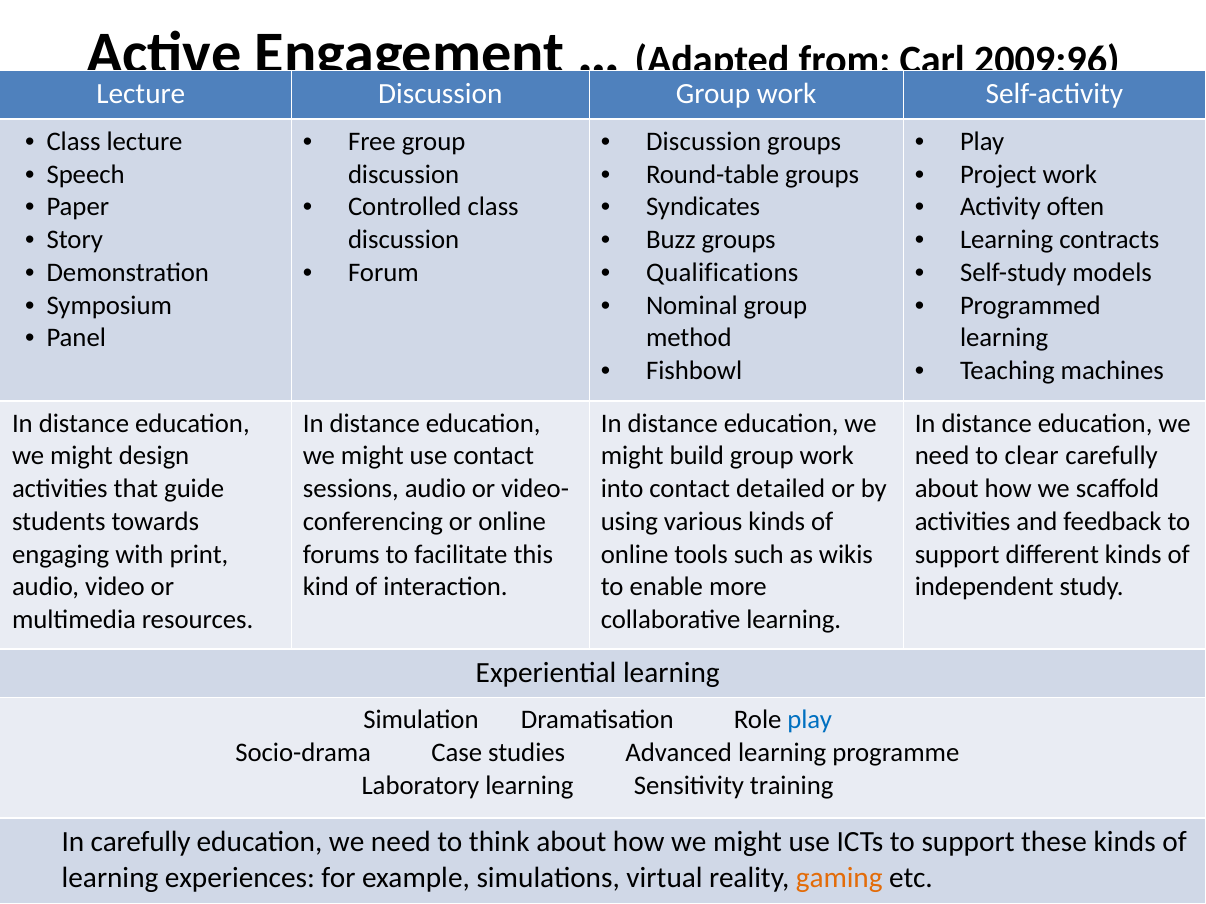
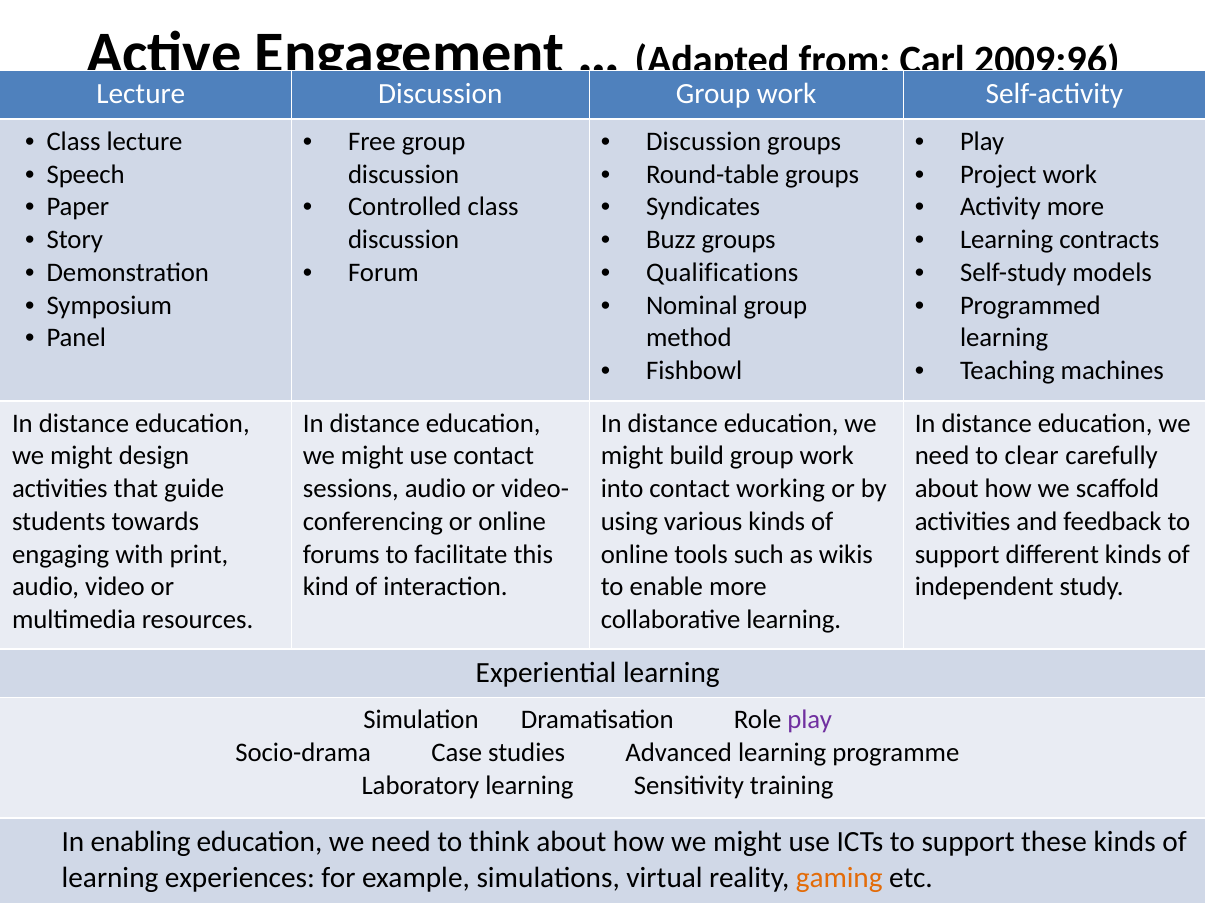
Activity often: often -> more
detailed: detailed -> working
play at (810, 721) colour: blue -> purple
In carefully: carefully -> enabling
